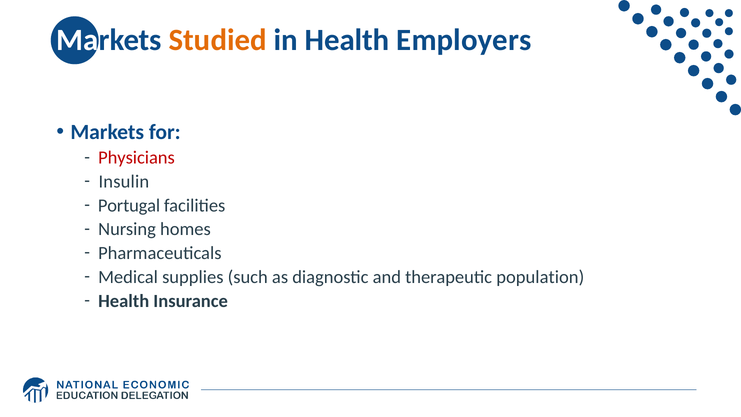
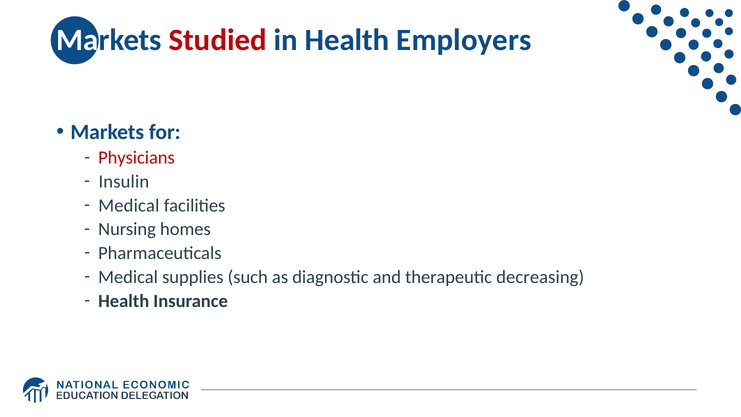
Studied colour: orange -> red
Portugal at (129, 205): Portugal -> Medical
population: population -> decreasing
